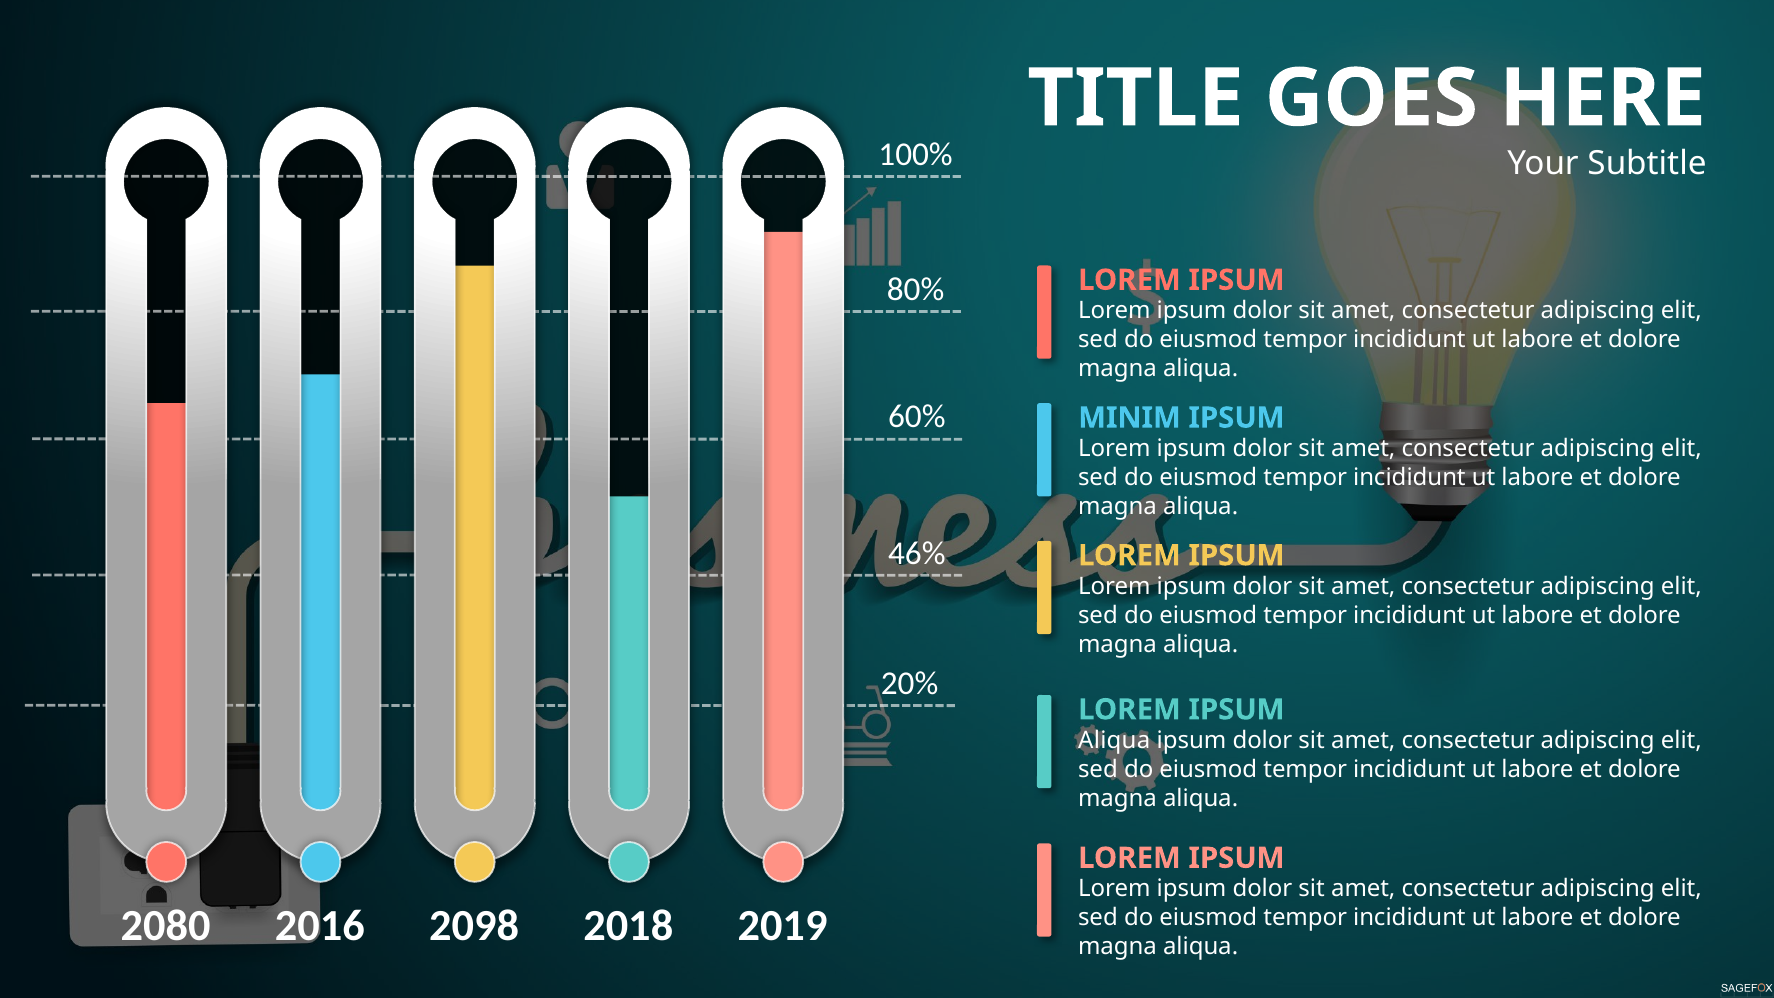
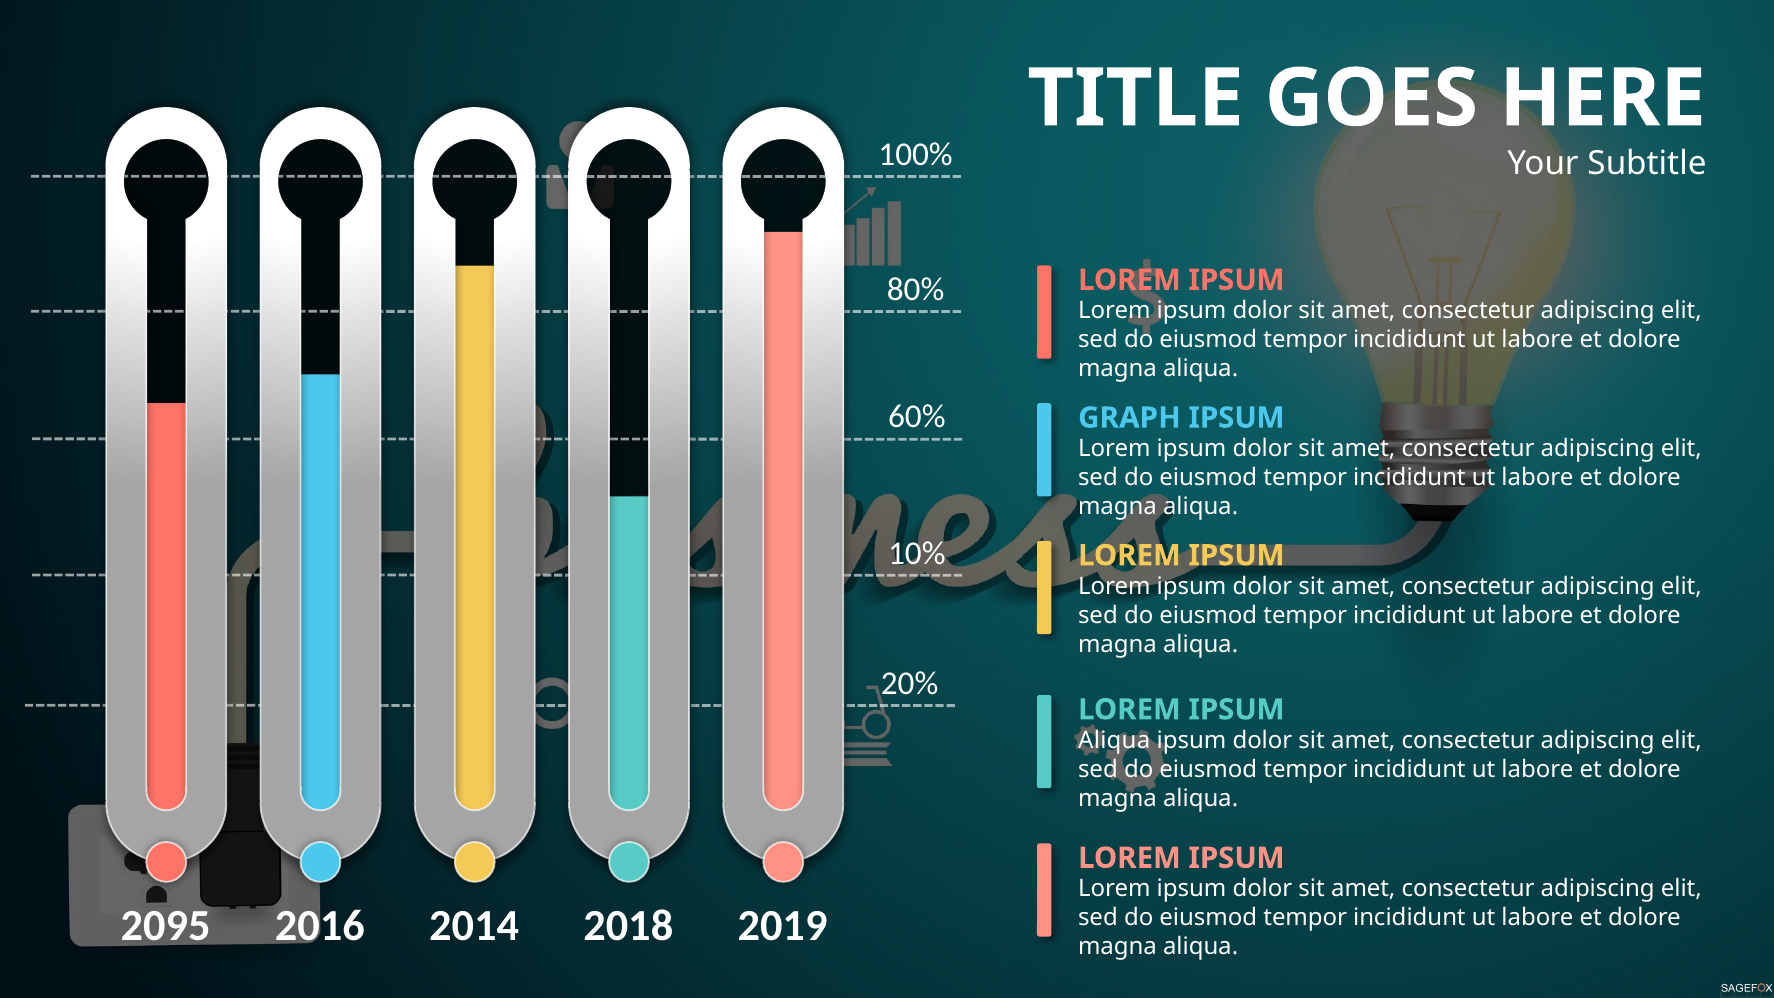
MINIM: MINIM -> GRAPH
46%: 46% -> 10%
2080: 2080 -> 2095
2098: 2098 -> 2014
